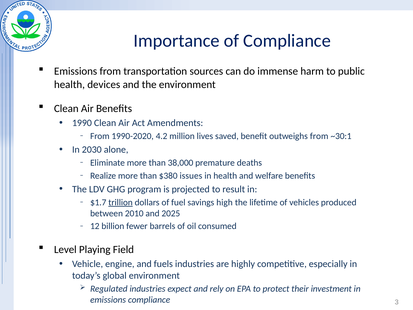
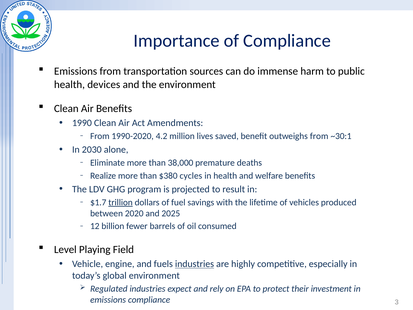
issues: issues -> cycles
high: high -> with
2010: 2010 -> 2020
industries at (195, 264) underline: none -> present
